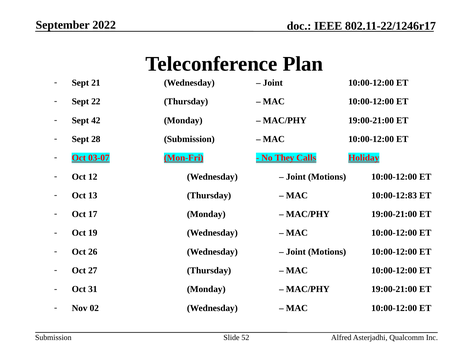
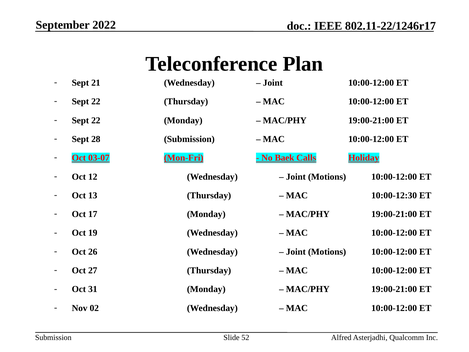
42 at (96, 120): 42 -> 22
They: They -> Baek
10:00-12:83: 10:00-12:83 -> 10:00-12:30
